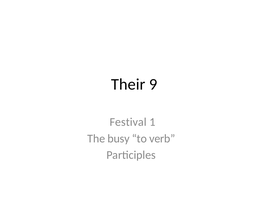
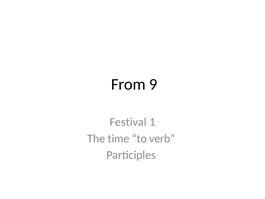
Their: Their -> From
busy: busy -> time
